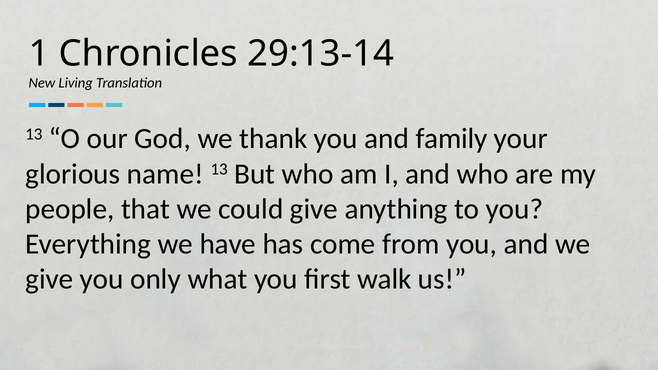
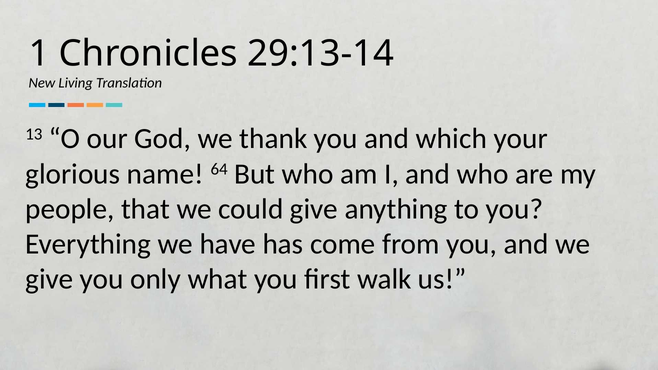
family: family -> which
name 13: 13 -> 64
